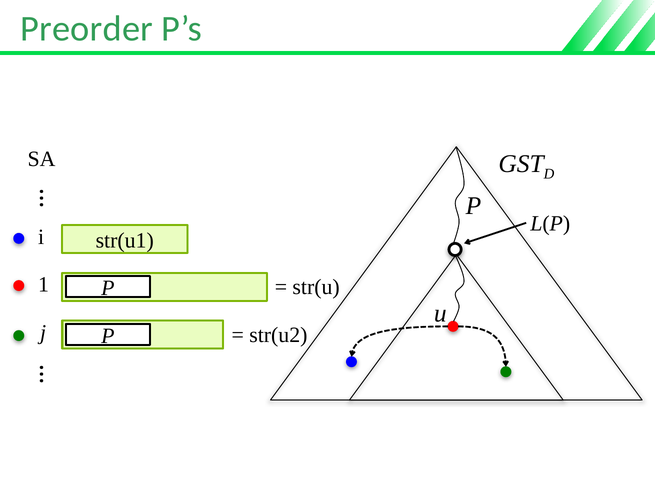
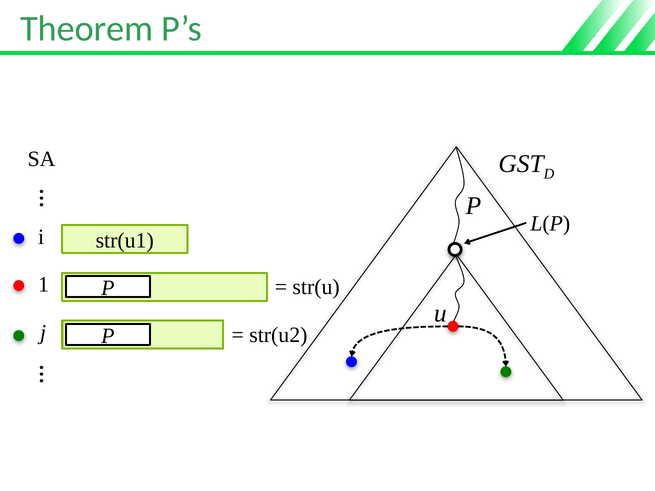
Preorder: Preorder -> Theorem
